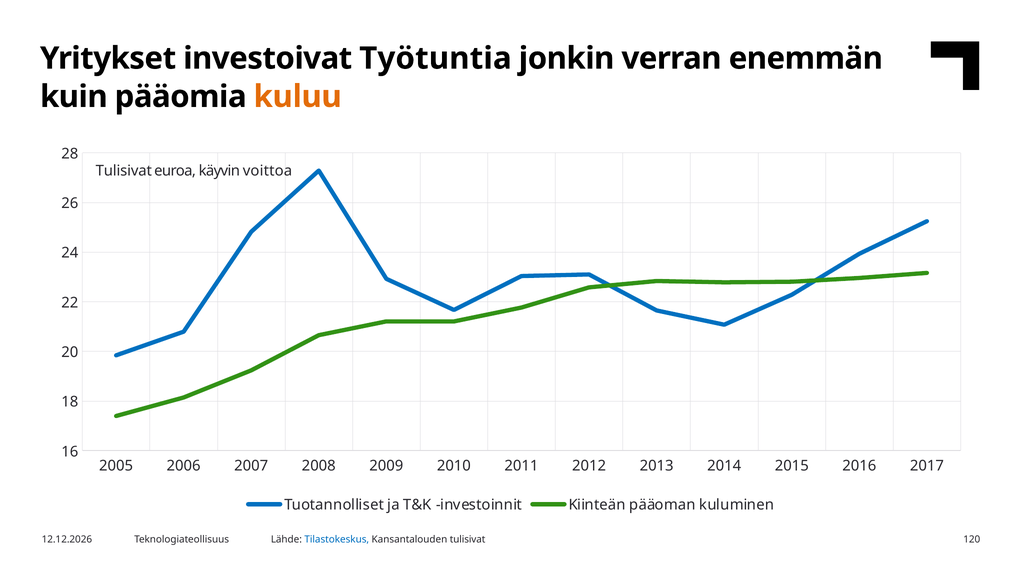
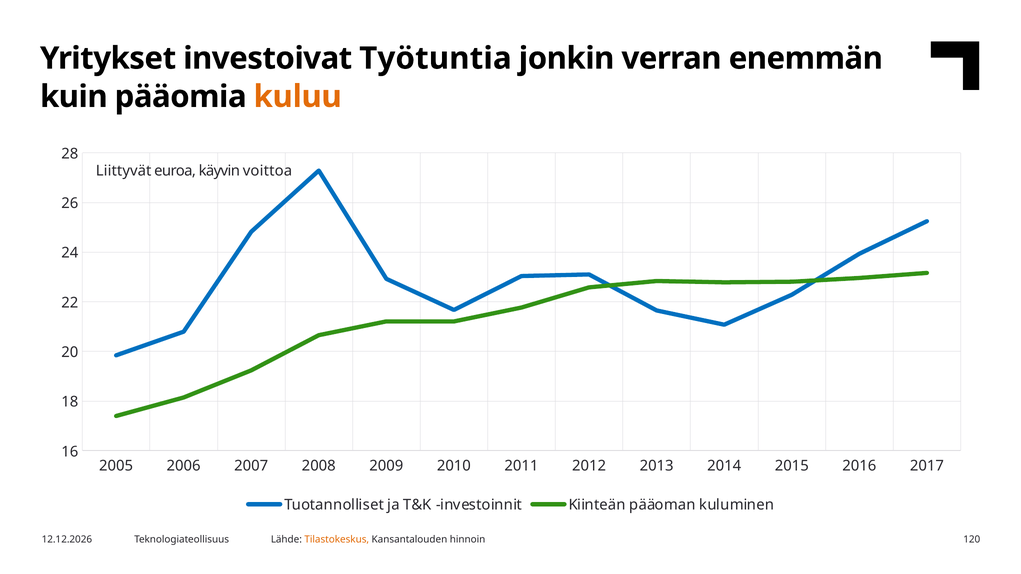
Tulisivat at (124, 171): Tulisivat -> Liittyvät
Tilastokeskus colour: blue -> orange
Kansantalouden tulisivat: tulisivat -> hinnoin
